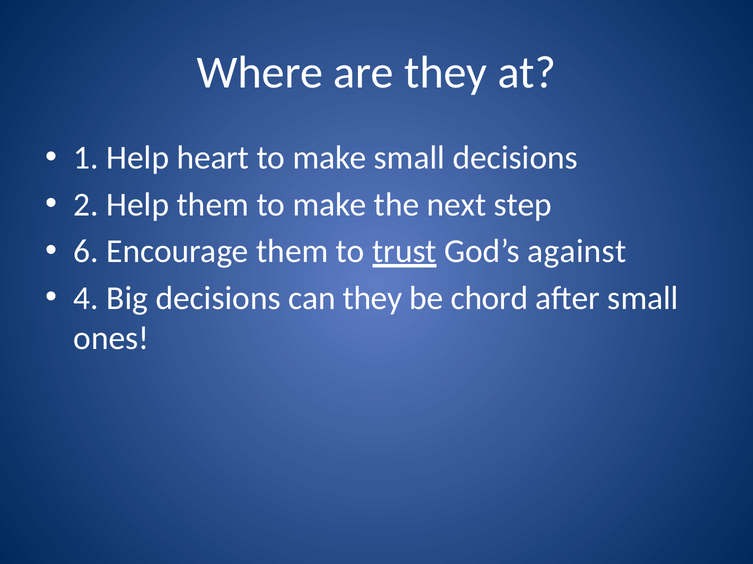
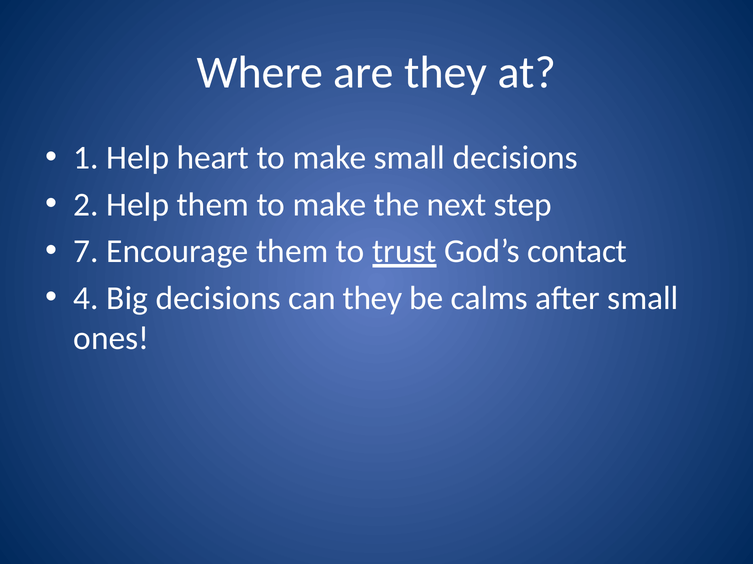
6: 6 -> 7
against: against -> contact
chord: chord -> calms
